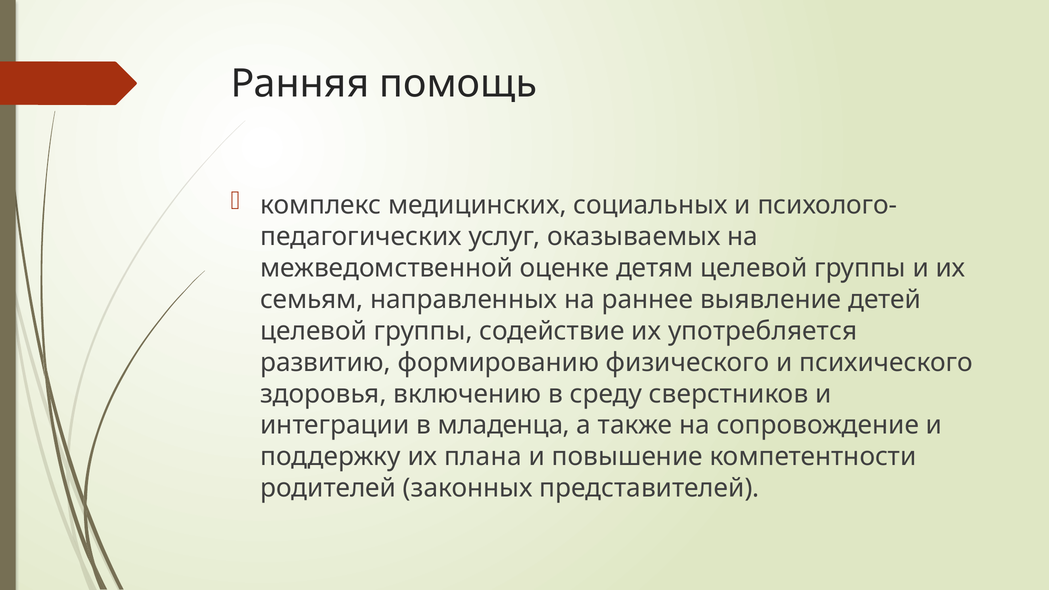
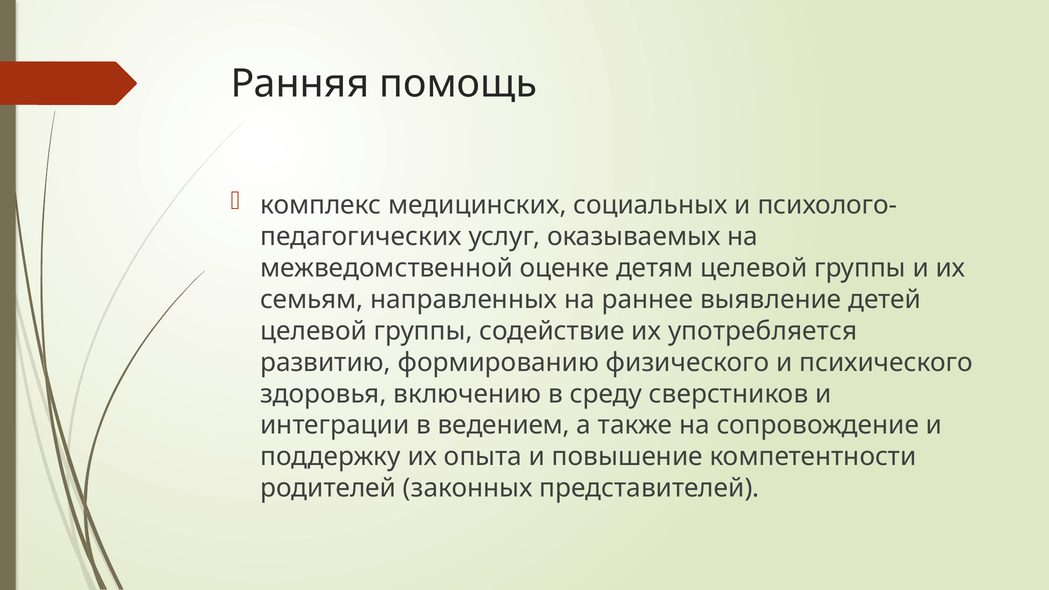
младенца: младенца -> ведением
плана: плана -> опыта
